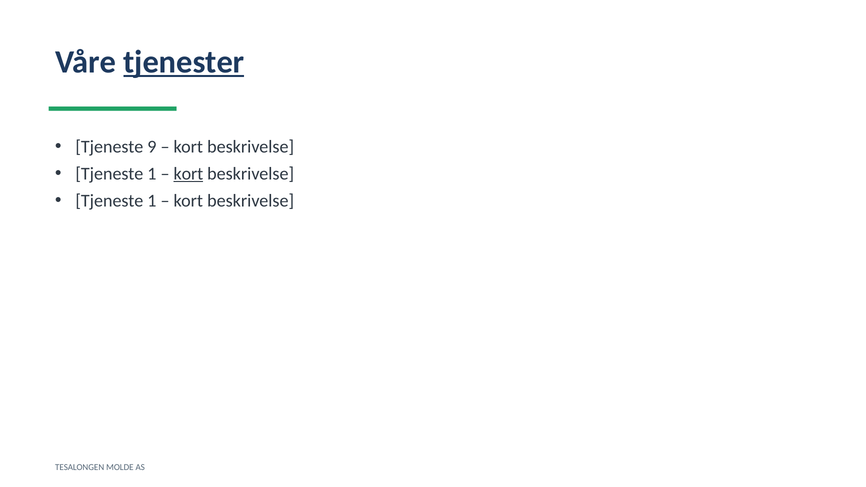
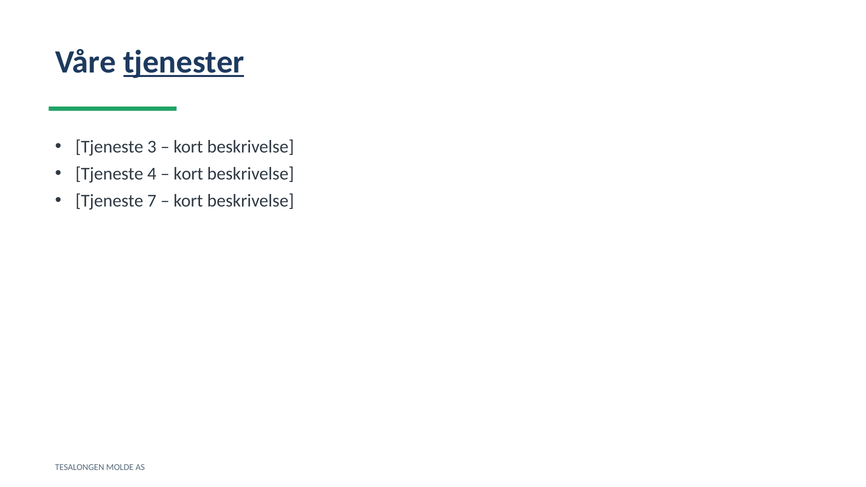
9: 9 -> 3
1 at (152, 174): 1 -> 4
kort at (188, 174) underline: present -> none
1 at (152, 201): 1 -> 7
